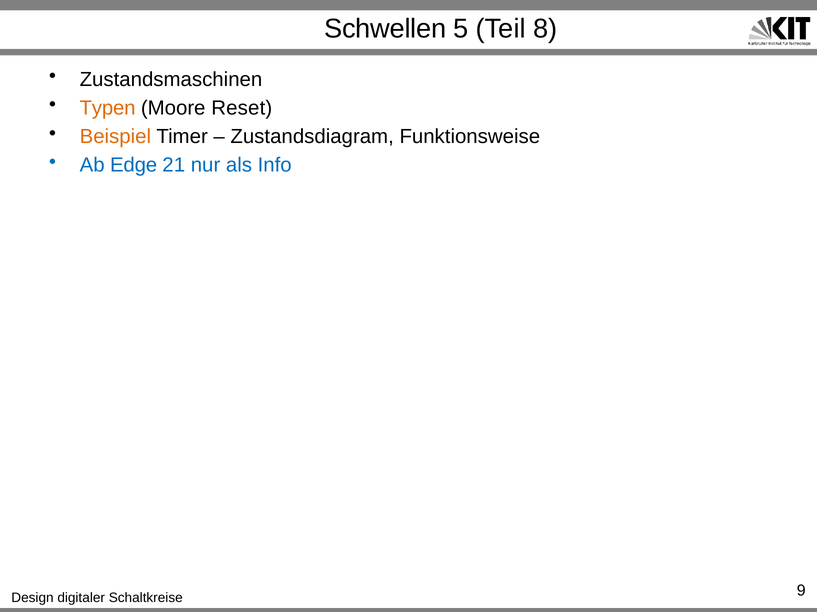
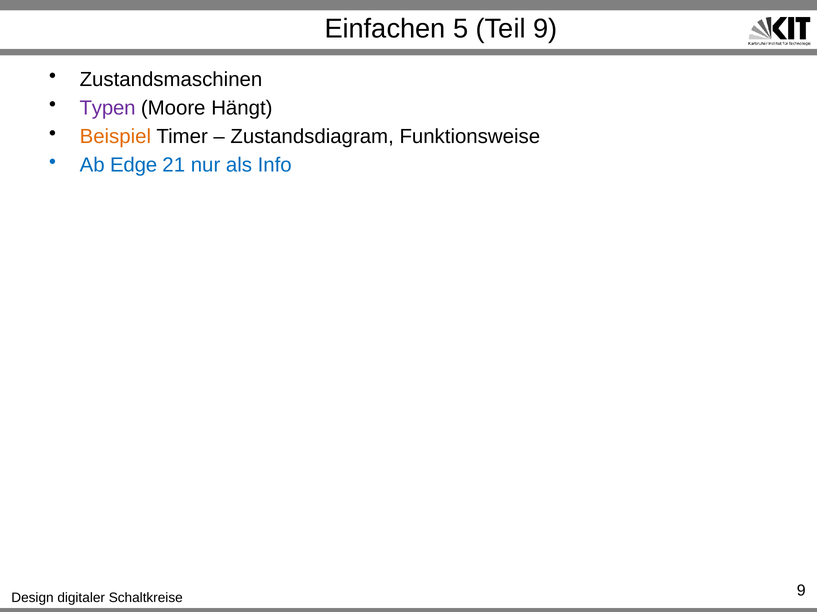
Schwellen: Schwellen -> Einfachen
Teil 8: 8 -> 9
Typen colour: orange -> purple
Reset: Reset -> Hängt
